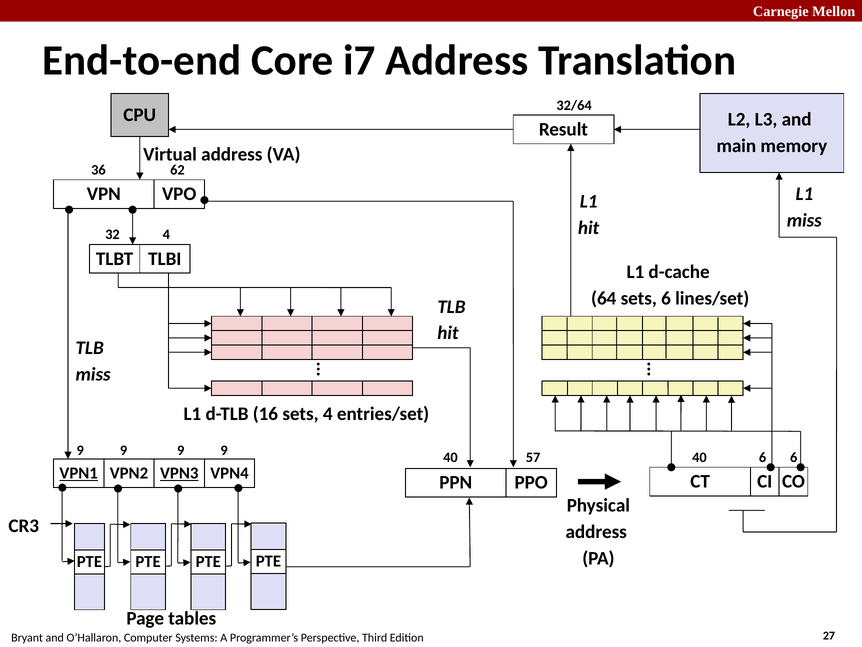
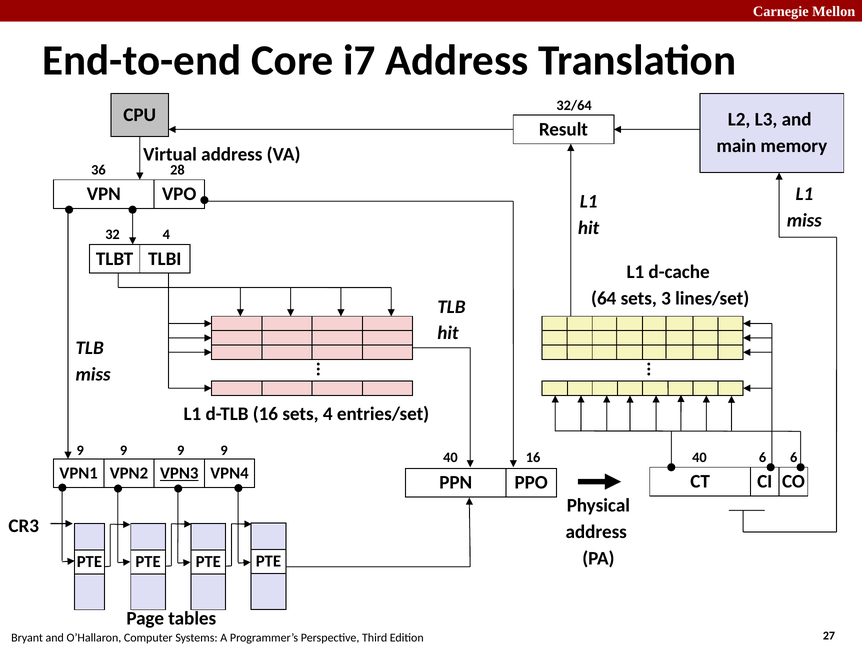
62: 62 -> 28
sets 6: 6 -> 3
40 57: 57 -> 16
VPN1 underline: present -> none
